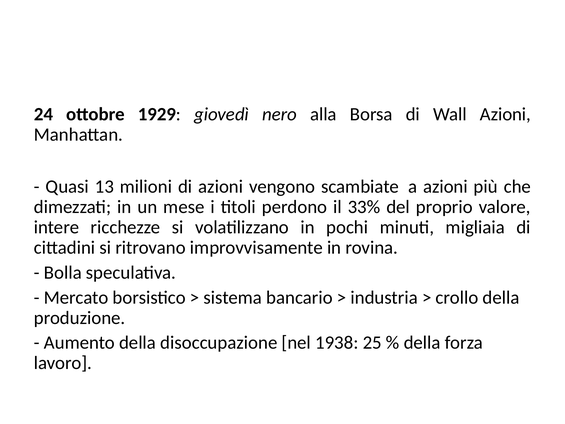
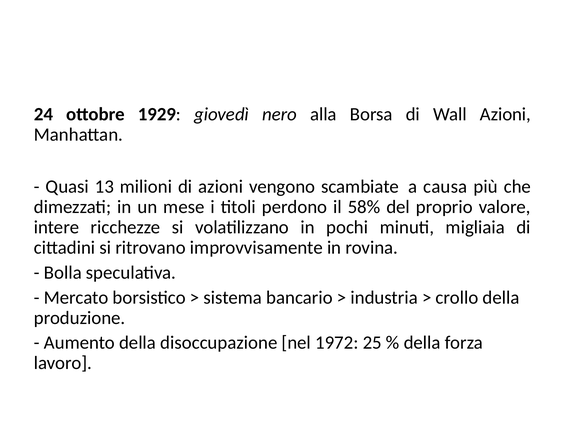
a azioni: azioni -> causa
33%: 33% -> 58%
1938: 1938 -> 1972
